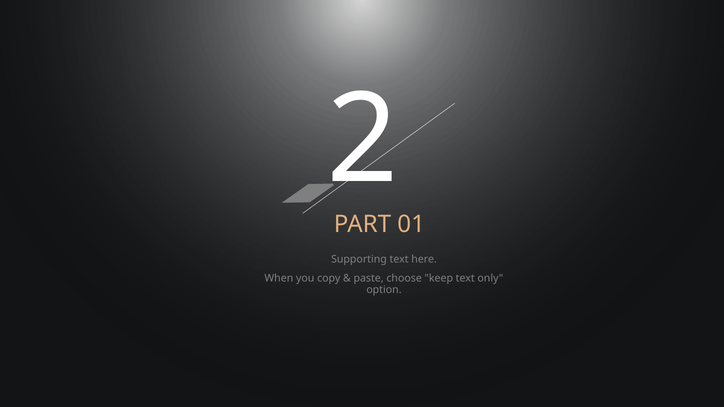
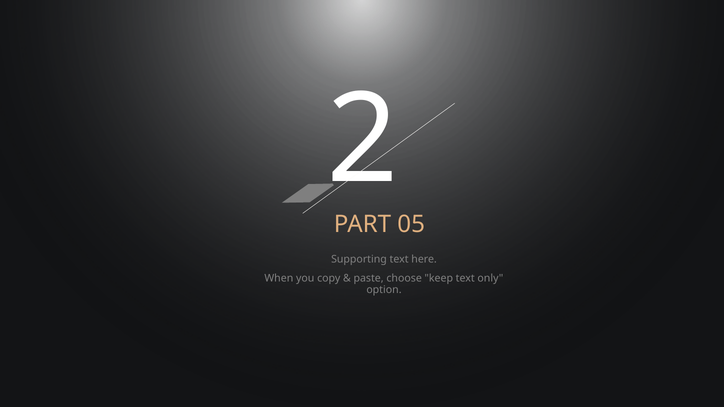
01: 01 -> 05
